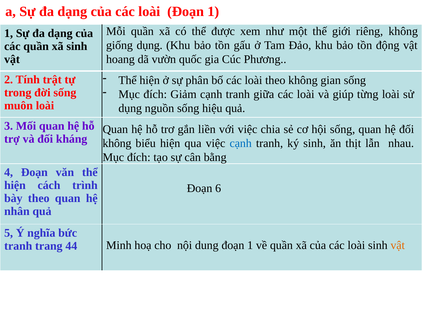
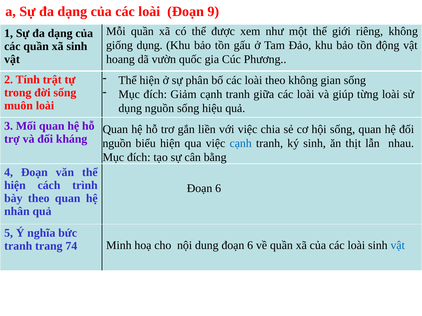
loài Đoạn 1: 1 -> 9
không at (117, 144): không -> nguồn
dung đoạn 1: 1 -> 6
vật at (398, 246) colour: orange -> blue
44: 44 -> 74
